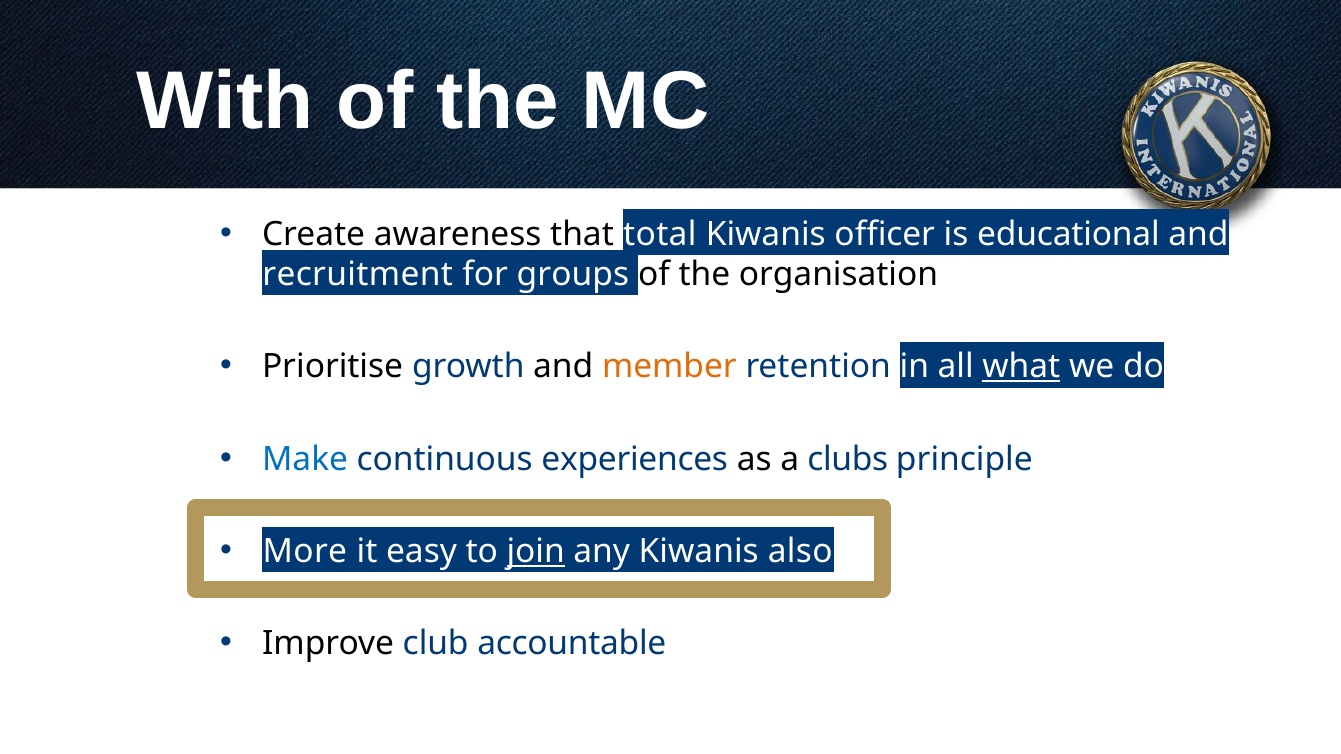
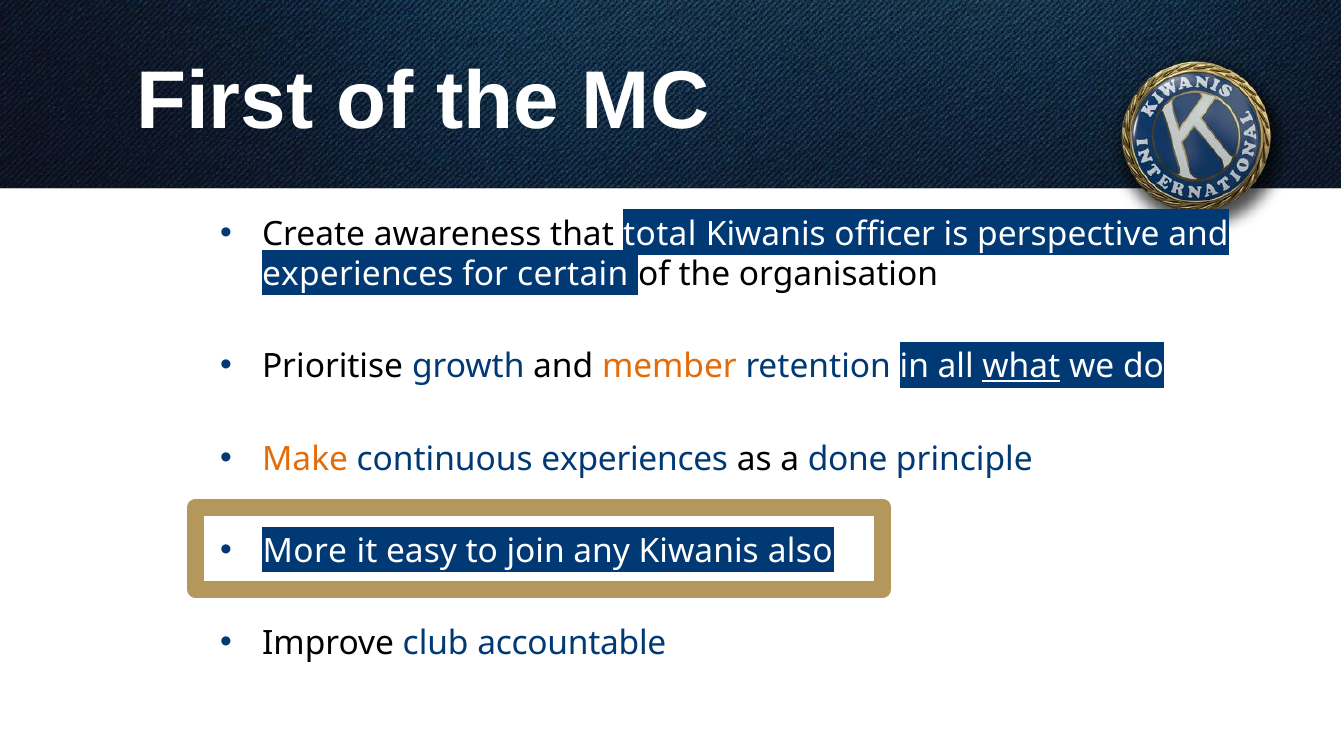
With: With -> First
educational: educational -> perspective
recruitment at (358, 274): recruitment -> experiences
groups: groups -> certain
Make colour: blue -> orange
clubs: clubs -> done
join underline: present -> none
